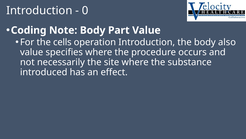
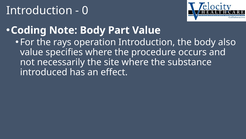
cells: cells -> rays
